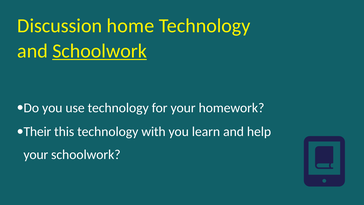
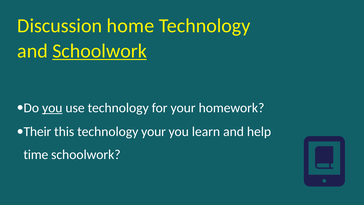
you at (52, 108) underline: none -> present
technology with: with -> your
your at (36, 155): your -> time
